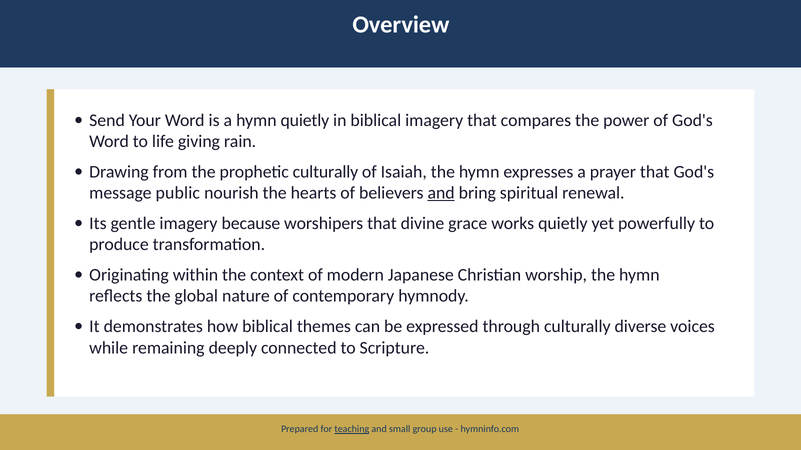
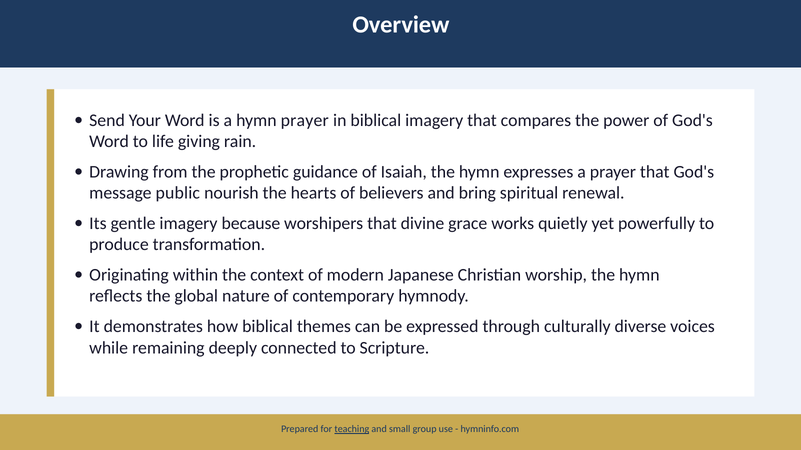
hymn quietly: quietly -> prayer
prophetic culturally: culturally -> guidance
and at (441, 193) underline: present -> none
